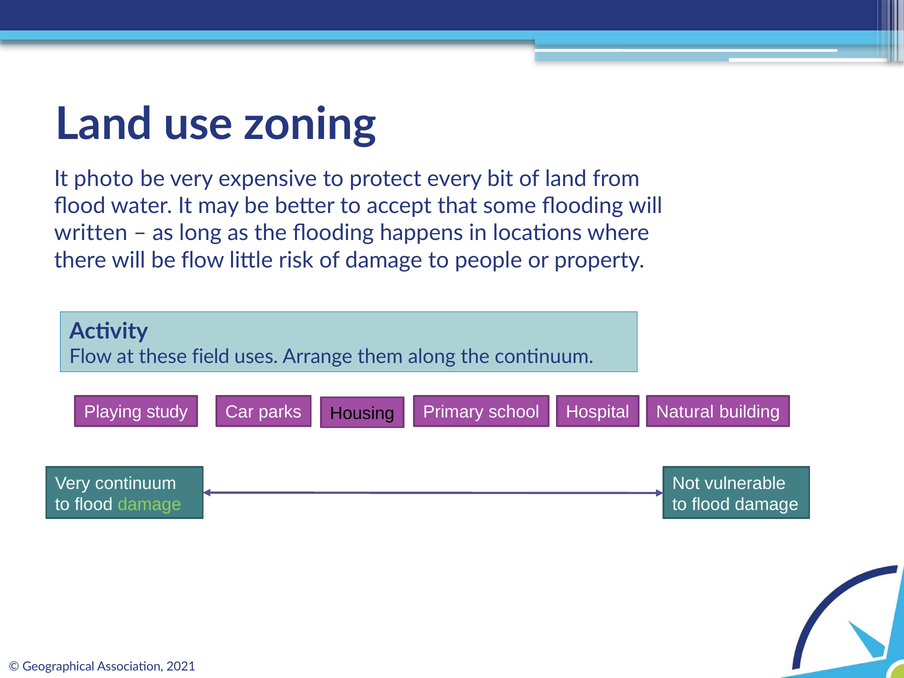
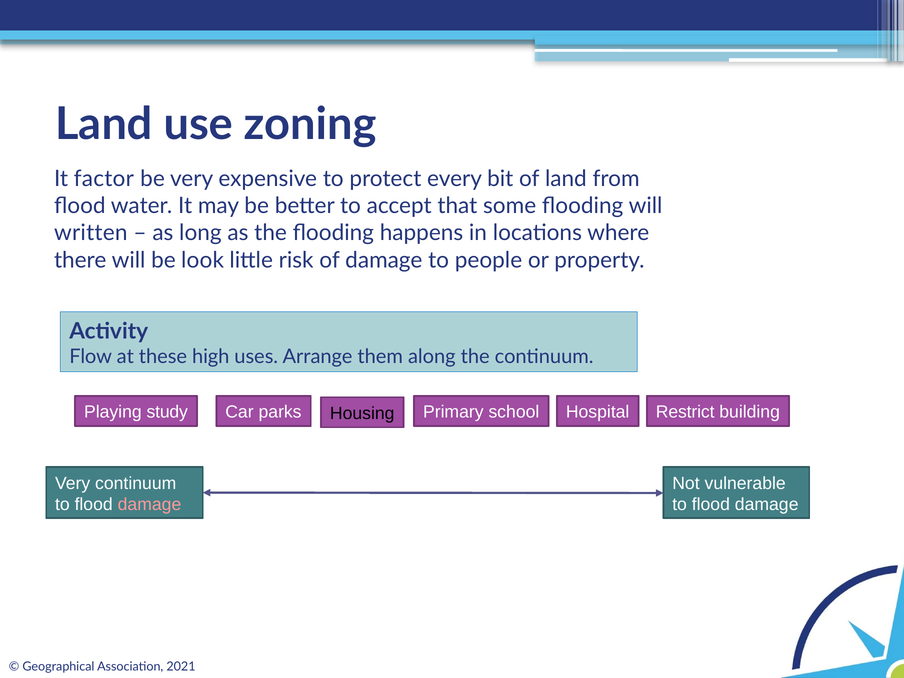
photo: photo -> factor
be flow: flow -> look
field: field -> high
Natural: Natural -> Restrict
damage at (149, 504) colour: light green -> pink
